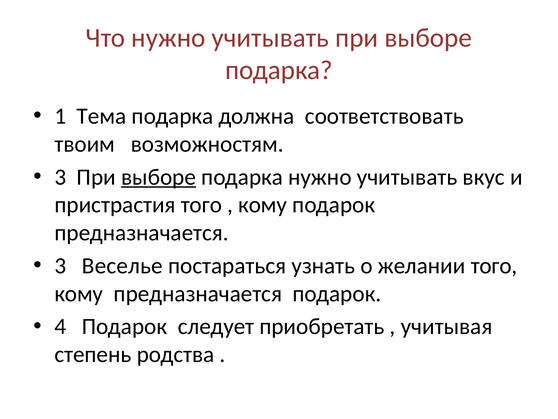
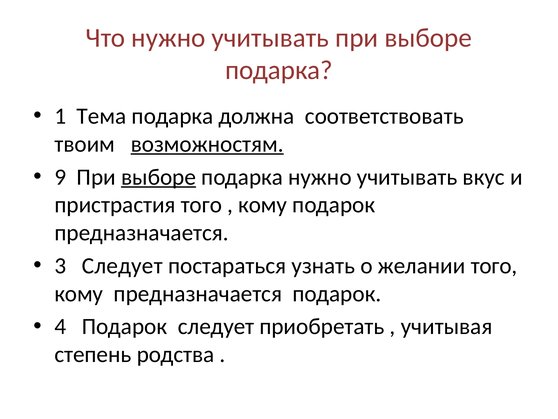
возможностям underline: none -> present
3 at (60, 177): 3 -> 9
3 Веселье: Веселье -> Следует
